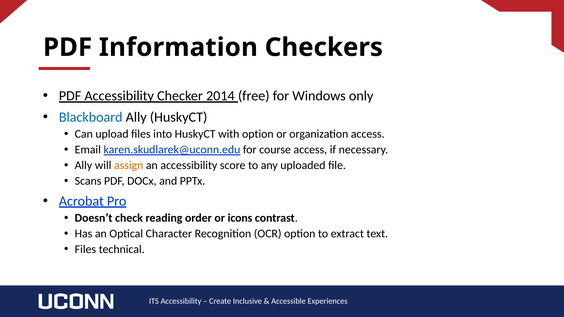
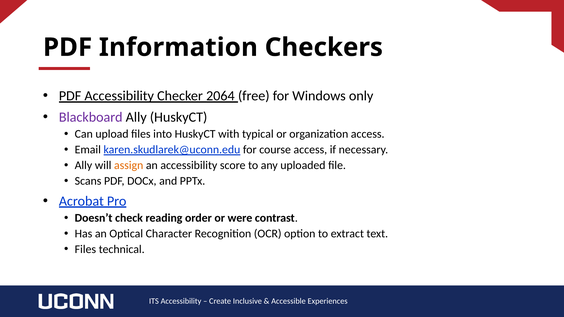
2014: 2014 -> 2064
Blackboard colour: blue -> purple
with option: option -> typical
icons: icons -> were
